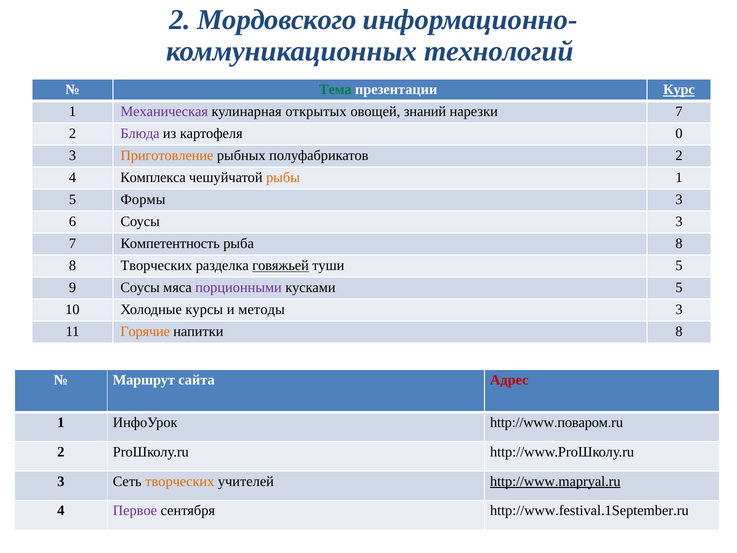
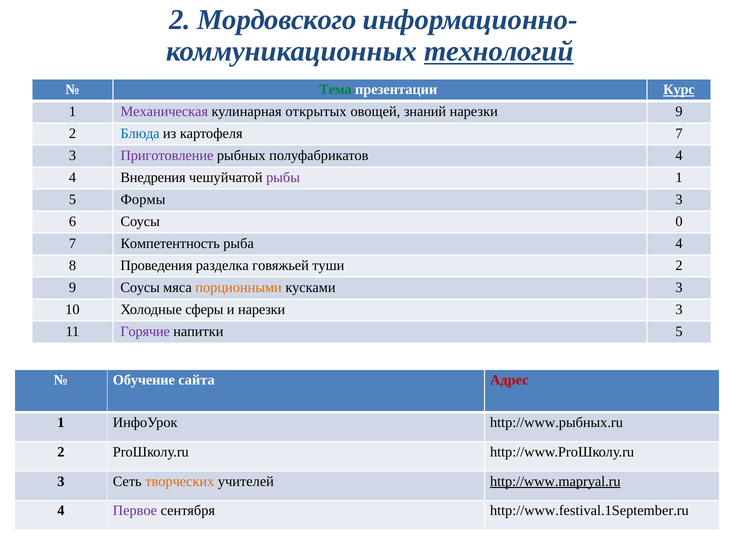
технологий underline: none -> present
нарезки 7: 7 -> 9
Блюда colour: purple -> blue
картофеля 0: 0 -> 7
Приготовление colour: orange -> purple
полуфабрикатов 2: 2 -> 4
Комплекса: Комплекса -> Внедрения
рыбы colour: orange -> purple
Соусы 3: 3 -> 0
рыба 8: 8 -> 4
8 Творческих: Творческих -> Проведения
говяжьей underline: present -> none
туши 5: 5 -> 2
порционными colour: purple -> orange
кусками 5: 5 -> 3
курсы: курсы -> сферы
и методы: методы -> нарезки
Горячие colour: orange -> purple
напитки 8: 8 -> 5
Маршрут: Маршрут -> Обучение
http://www.поваром.ru: http://www.поваром.ru -> http://www.рыбных.ru
